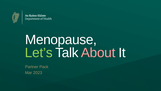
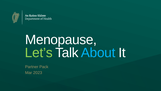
About colour: pink -> light blue
